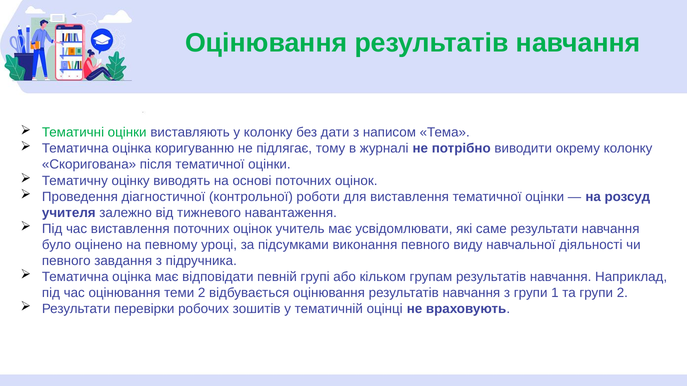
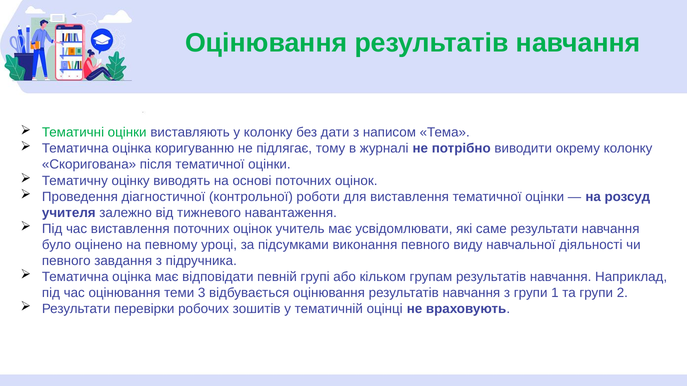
теми 2: 2 -> 3
